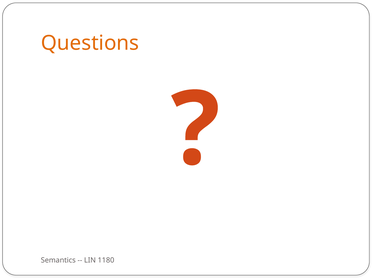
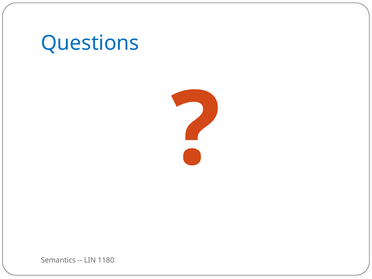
Questions colour: orange -> blue
